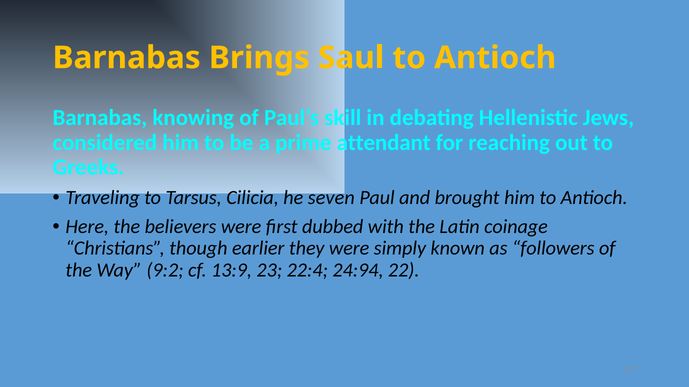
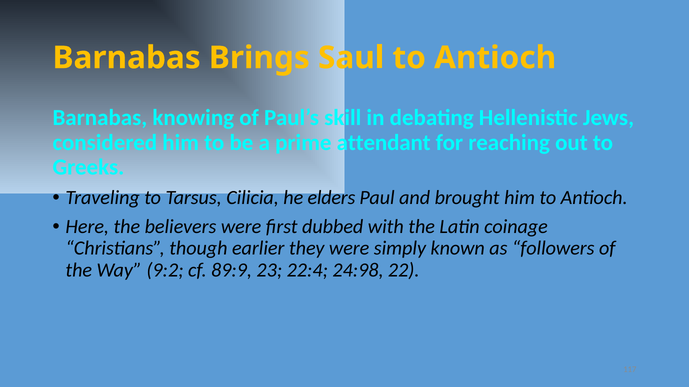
seven: seven -> elders
13:9: 13:9 -> 89:9
24:94: 24:94 -> 24:98
